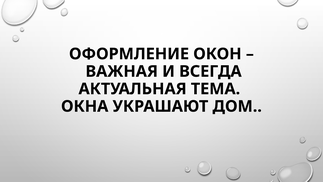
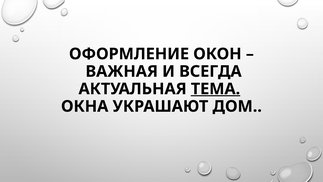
ТЕМА underline: none -> present
